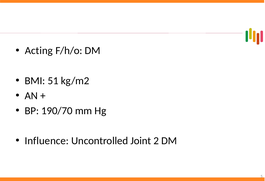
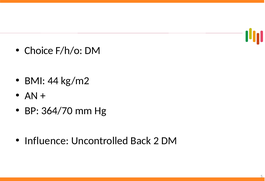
Acting: Acting -> Choice
51: 51 -> 44
190/70: 190/70 -> 364/70
Joint: Joint -> Back
